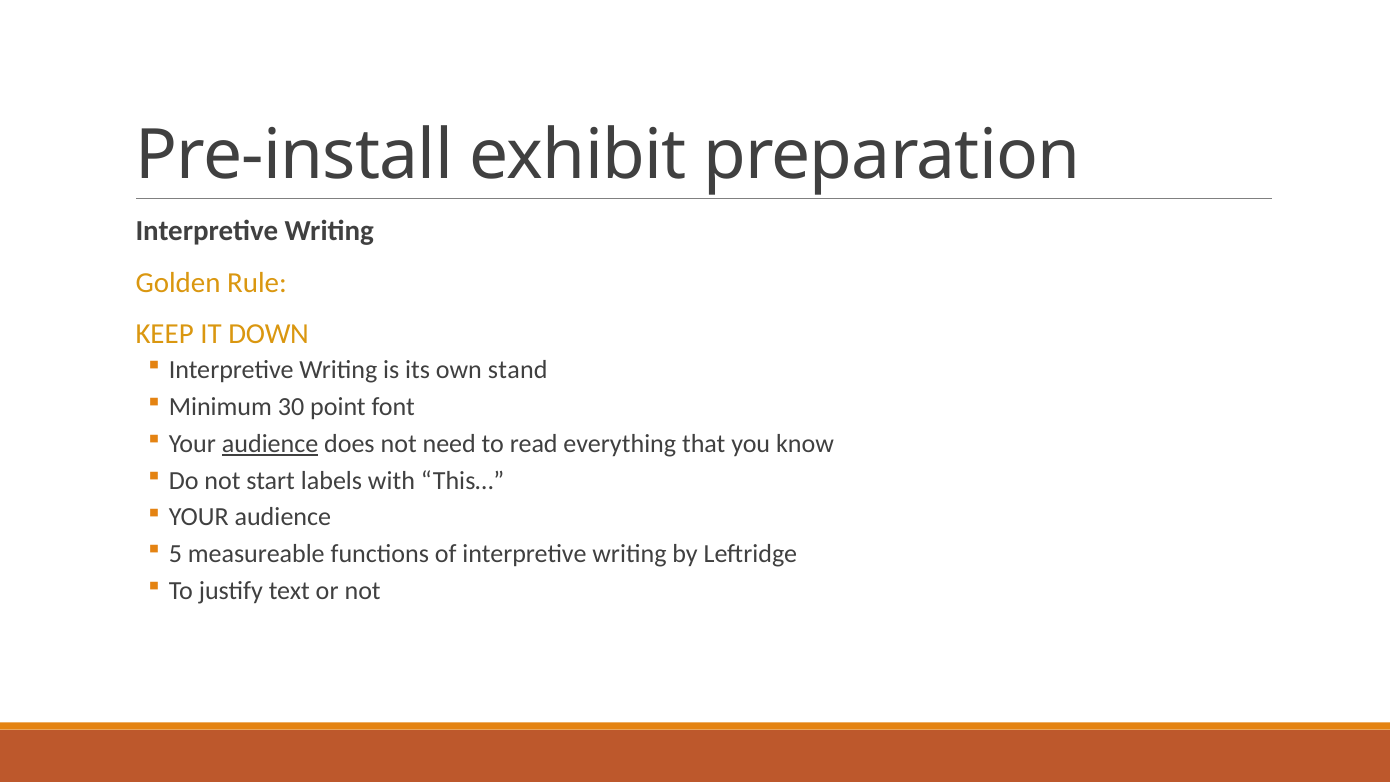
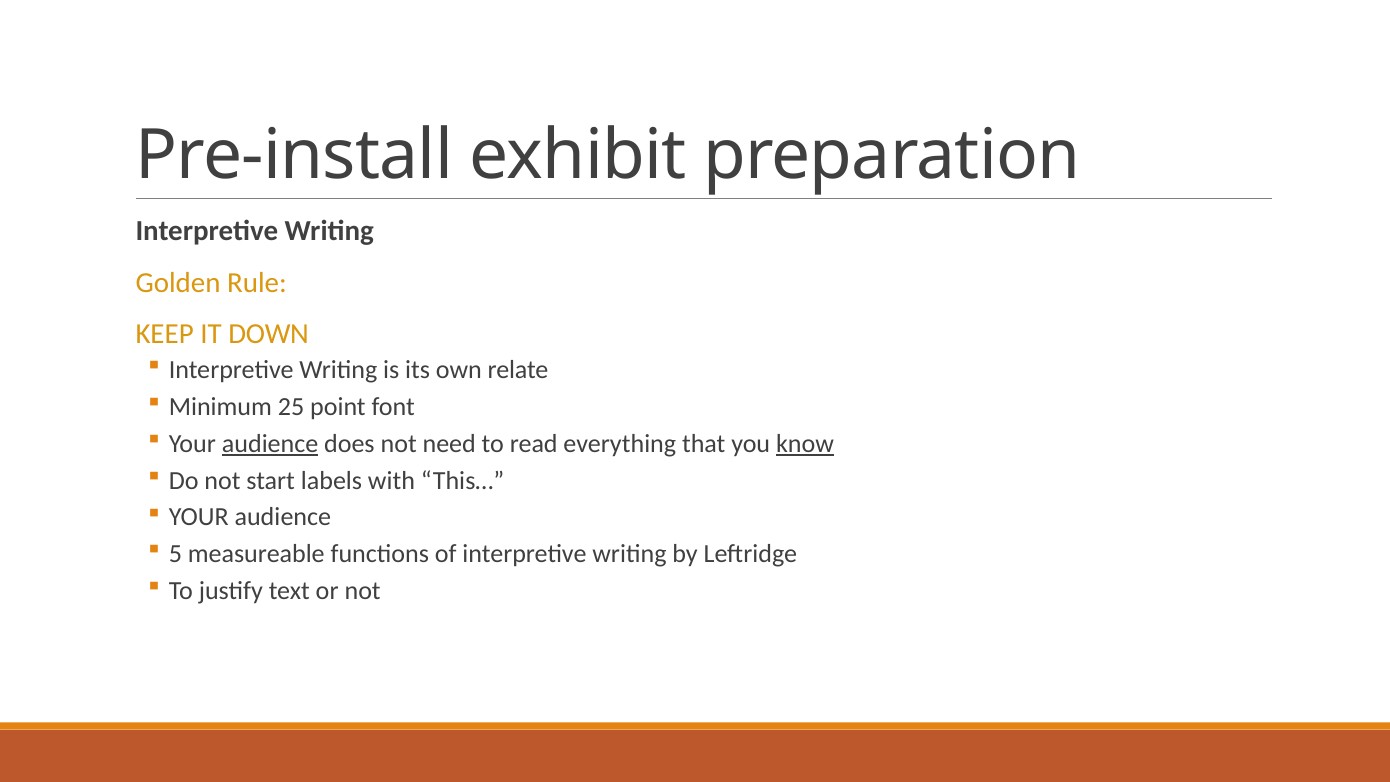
stand: stand -> relate
30: 30 -> 25
know underline: none -> present
